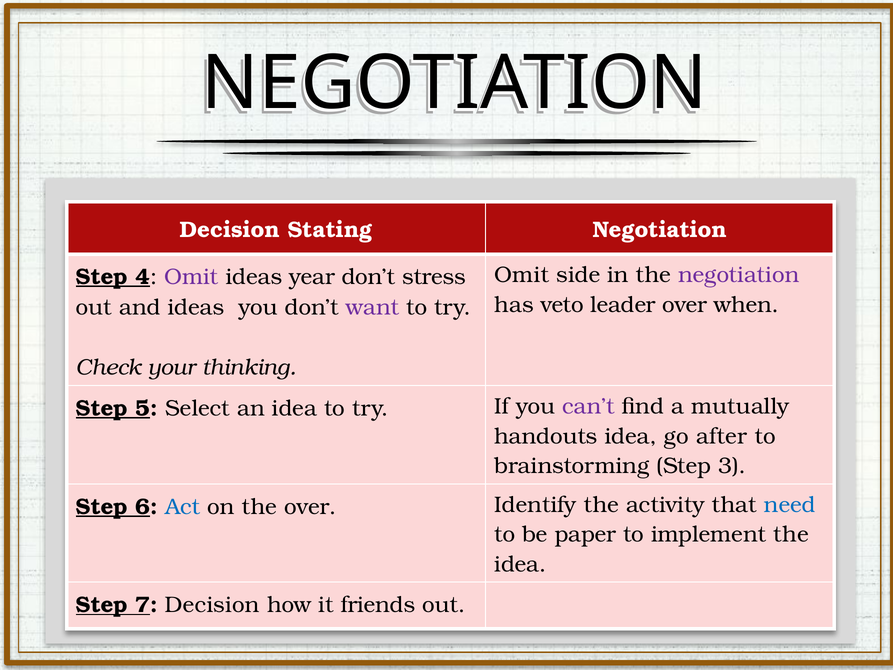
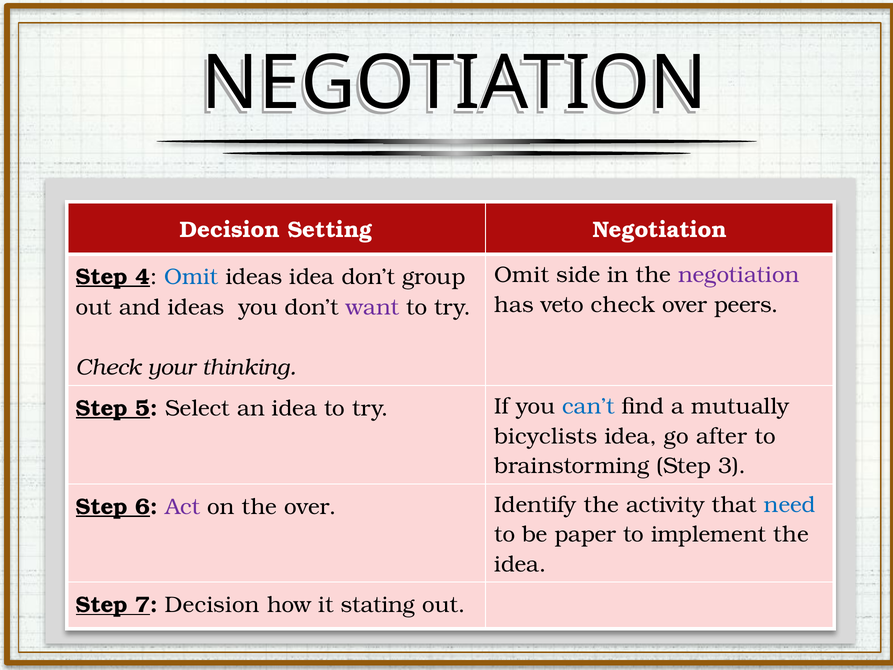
Stating: Stating -> Setting
Omit at (191, 277) colour: purple -> blue
ideas year: year -> idea
stress: stress -> group
veto leader: leader -> check
when: when -> peers
can’t colour: purple -> blue
handouts: handouts -> bicyclists
Act colour: blue -> purple
friends: friends -> stating
